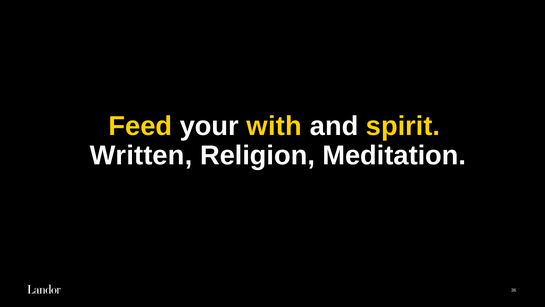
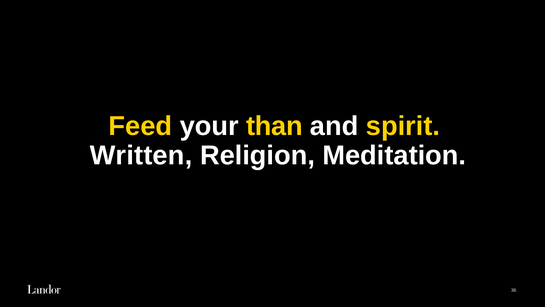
with: with -> than
